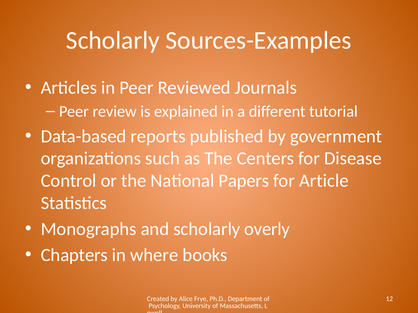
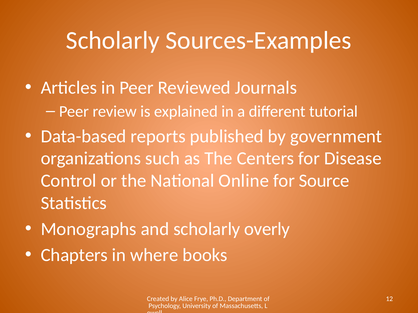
Papers: Papers -> Online
Article: Article -> Source
